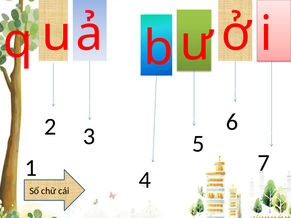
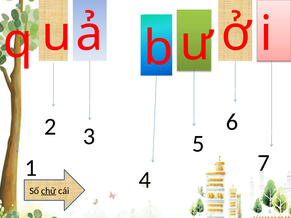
chữ underline: none -> present
